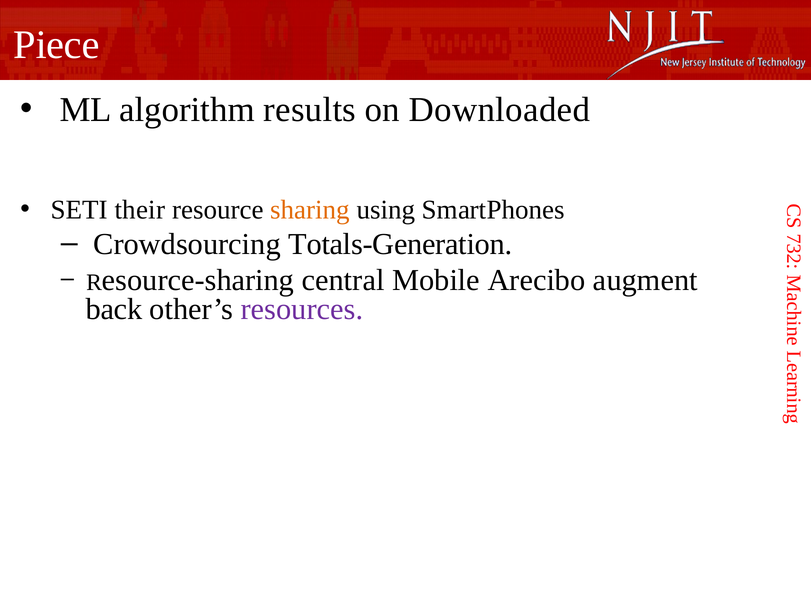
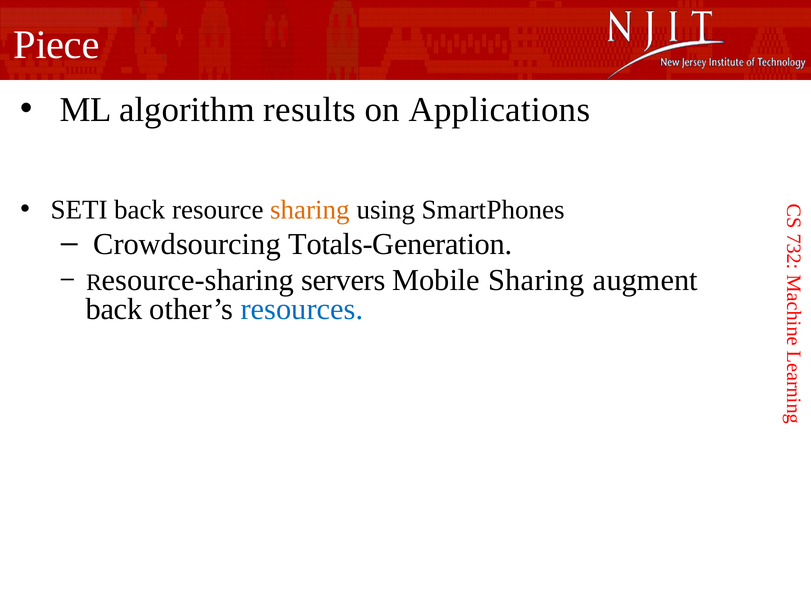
Downloaded: Downloaded -> Applications
SETI their: their -> back
central: central -> servers
Mobile Arecibo: Arecibo -> Sharing
resources colour: purple -> blue
